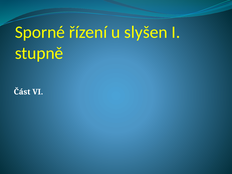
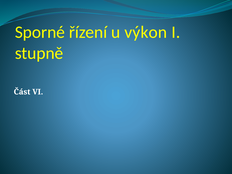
slyšen: slyšen -> výkon
